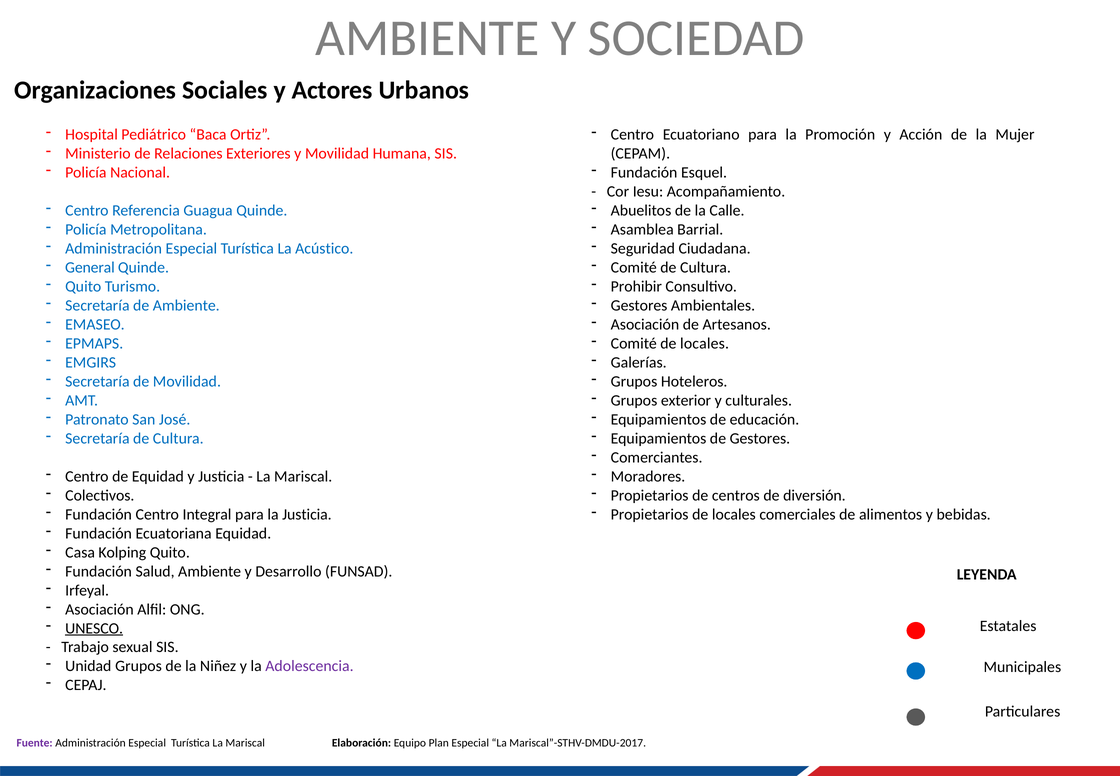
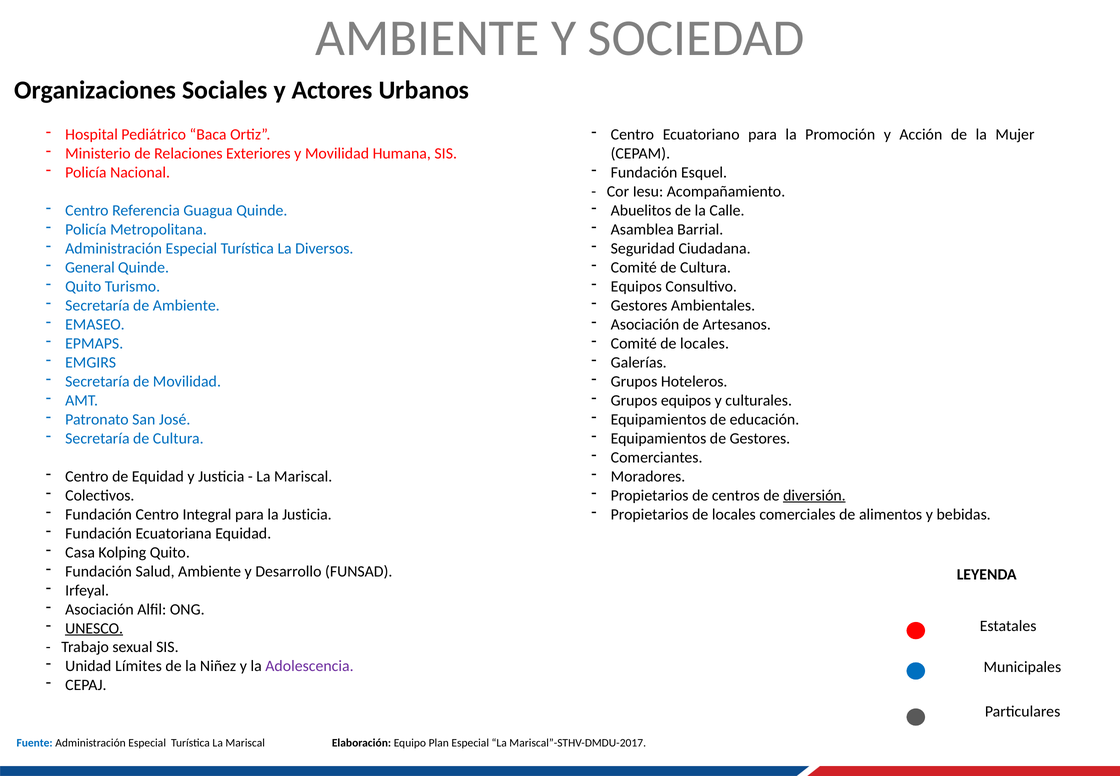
Acústico: Acústico -> Diversos
Prohibir at (636, 286): Prohibir -> Equipos
Grupos exterior: exterior -> equipos
diversión underline: none -> present
Unidad Grupos: Grupos -> Límites
Fuente colour: purple -> blue
